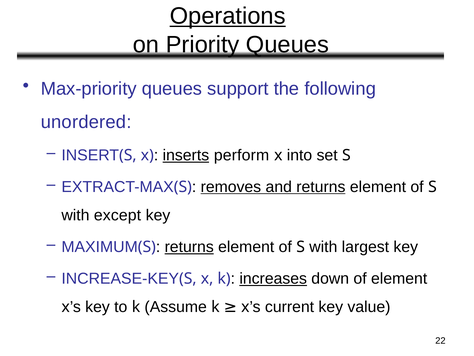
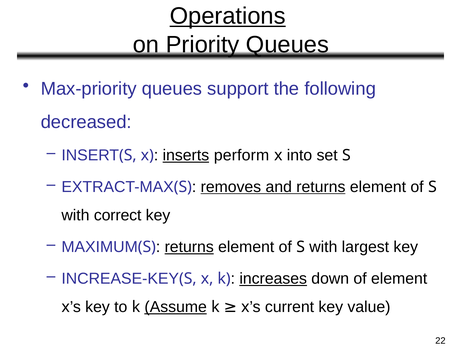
unordered: unordered -> decreased
except: except -> correct
Assume underline: none -> present
